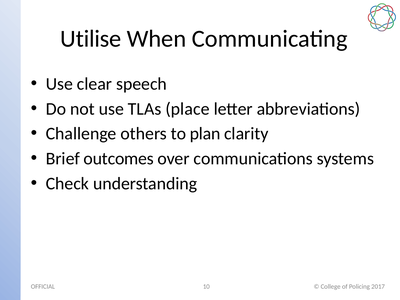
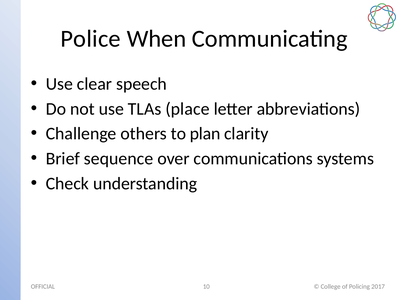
Utilise: Utilise -> Police
outcomes: outcomes -> sequence
